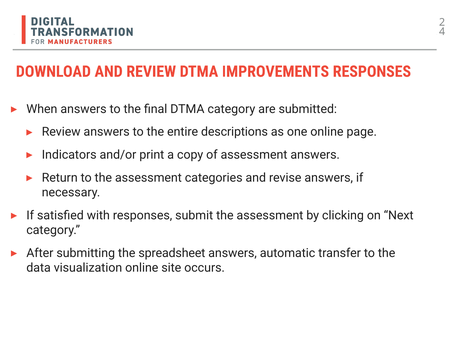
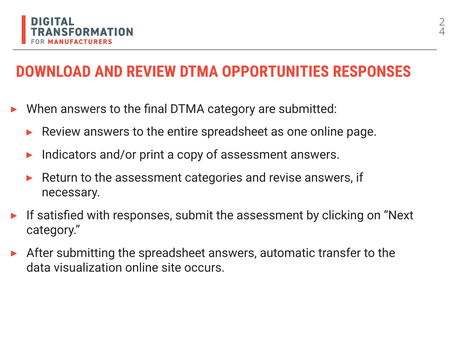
IMPROVEMENTS: IMPROVEMENTS -> OPPORTUNITIES
entire descriptions: descriptions -> spreadsheet
